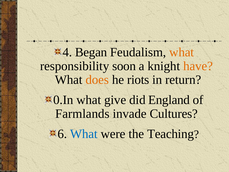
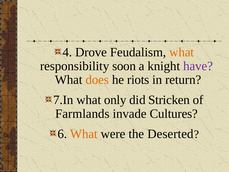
Began: Began -> Drove
have colour: orange -> purple
0.In: 0.In -> 7.In
give: give -> only
England: England -> Stricken
What at (84, 134) colour: blue -> orange
Teaching: Teaching -> Deserted
